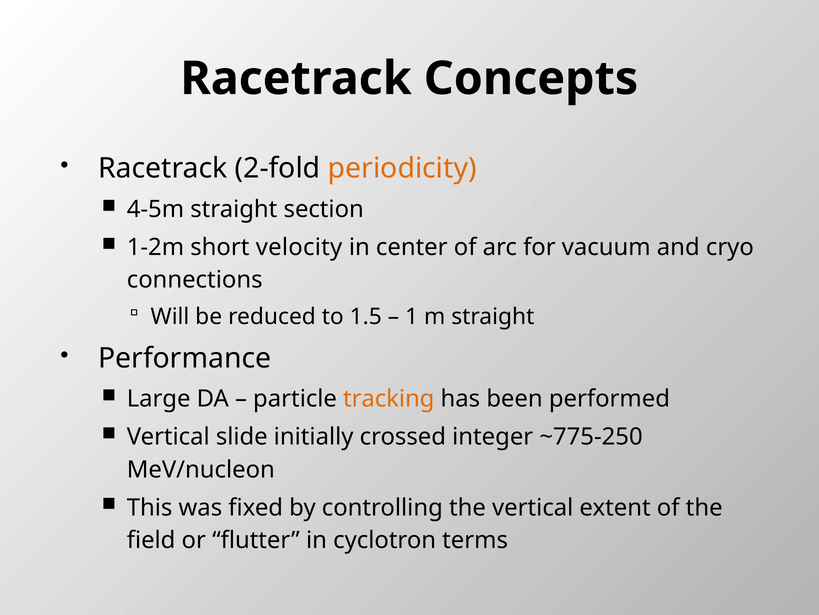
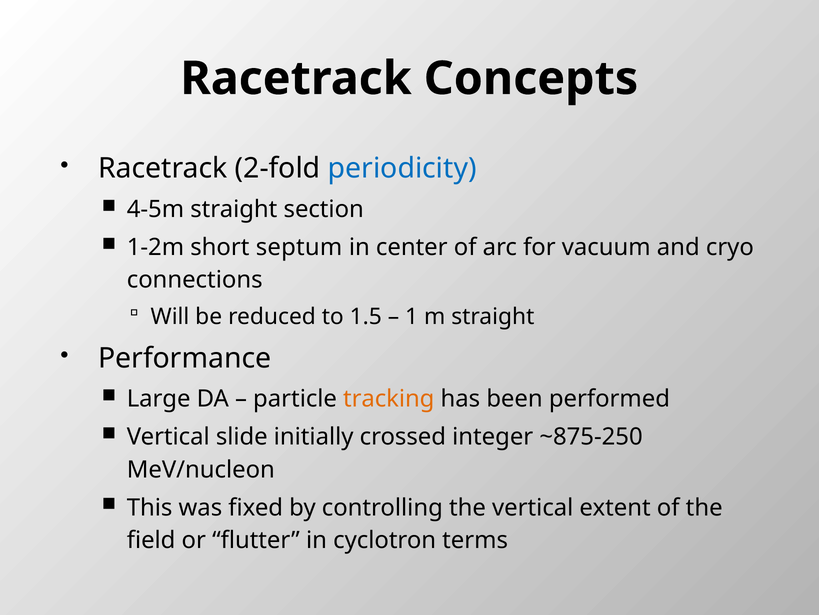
periodicity colour: orange -> blue
velocity: velocity -> septum
~775-250: ~775-250 -> ~875-250
